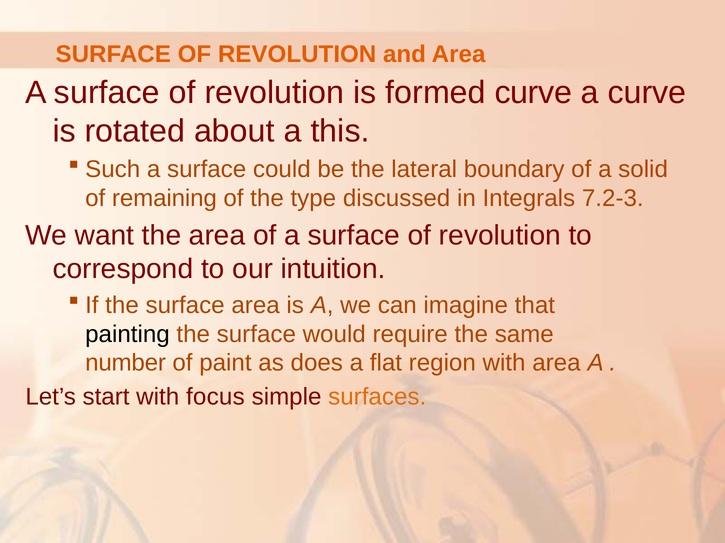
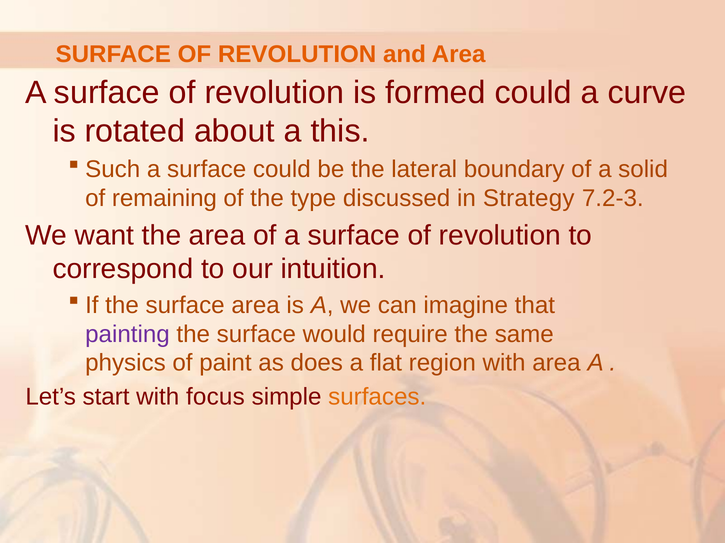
formed curve: curve -> could
Integrals: Integrals -> Strategy
painting colour: black -> purple
number: number -> physics
